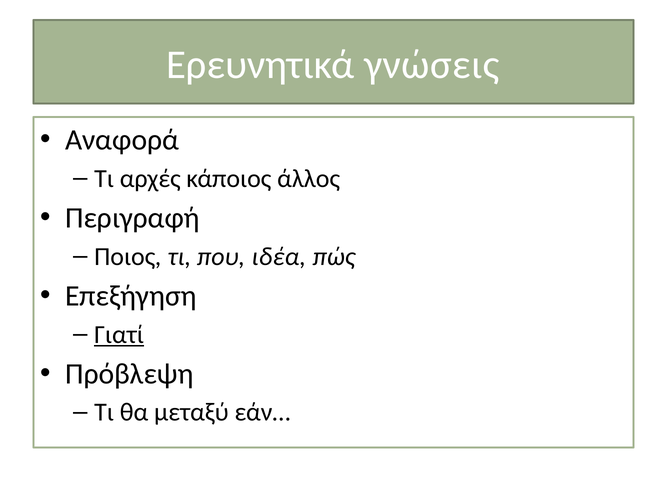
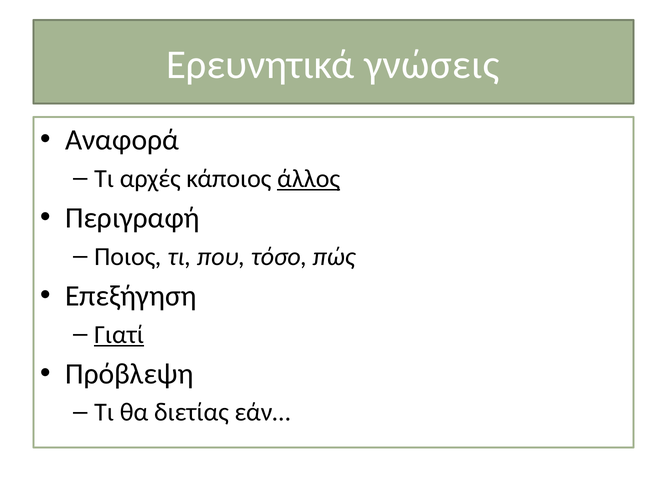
άλλος underline: none -> present
ιδέα: ιδέα -> τόσο
μεταξύ: μεταξύ -> διετίας
